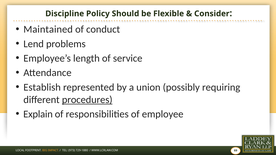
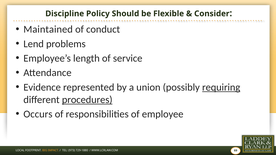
Establish: Establish -> Evidence
requiring underline: none -> present
Explain: Explain -> Occurs
